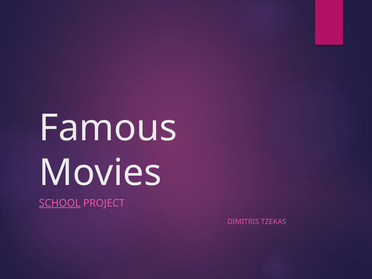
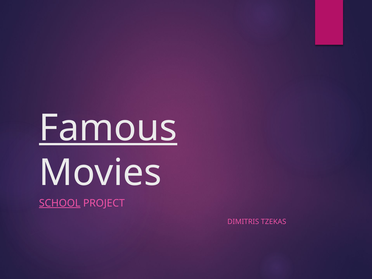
Famous underline: none -> present
